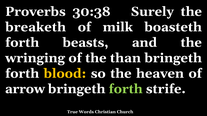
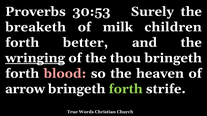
30:38: 30:38 -> 30:53
boasteth: boasteth -> children
beasts: beasts -> better
wringing underline: none -> present
than: than -> thou
blood colour: yellow -> pink
